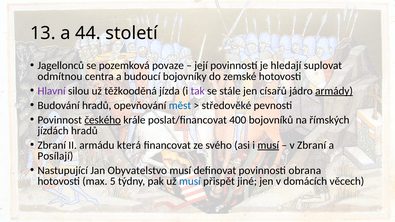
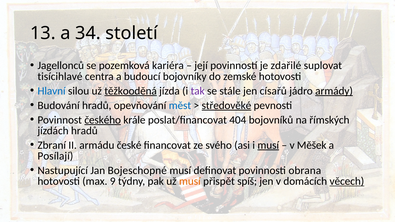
44: 44 -> 34
povaze: povaze -> kariéra
hledají: hledají -> zdařilé
odmítnou: odmítnou -> tisícihlavé
Hlavní colour: purple -> blue
těžkooděná underline: none -> present
středověké underline: none -> present
400: 400 -> 404
která: která -> české
v Zbraní: Zbraní -> Měšek
Obyvatelstvo: Obyvatelstvo -> Bojeschopné
5: 5 -> 9
musí at (190, 181) colour: blue -> orange
jiné: jiné -> spíš
věcech underline: none -> present
